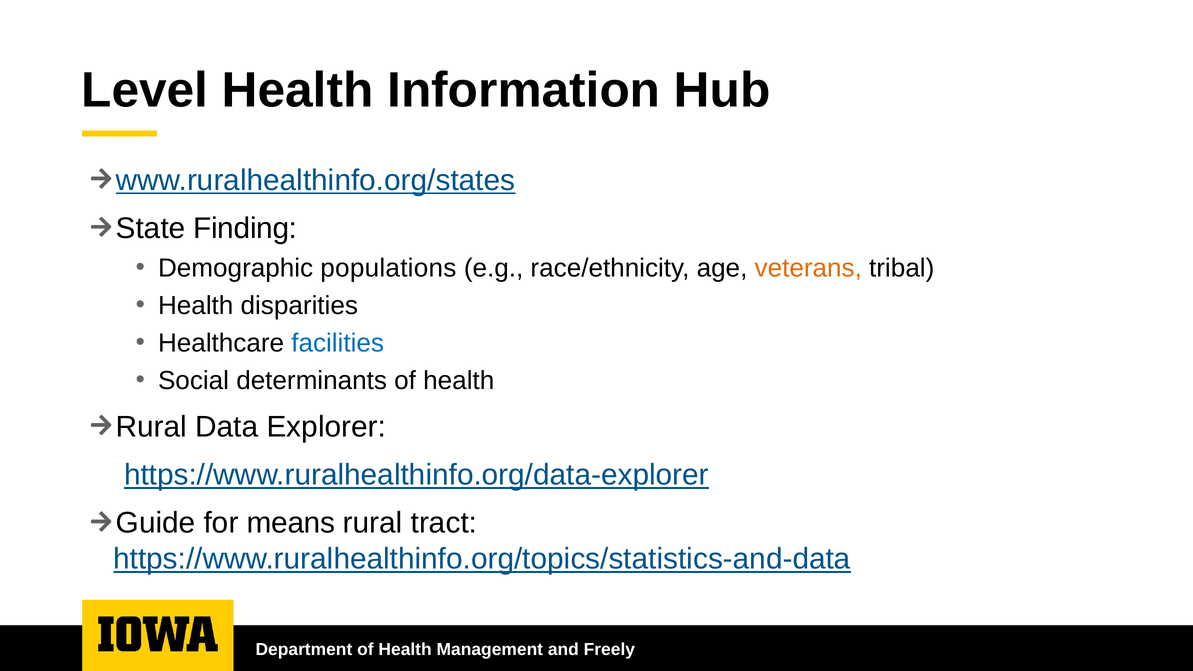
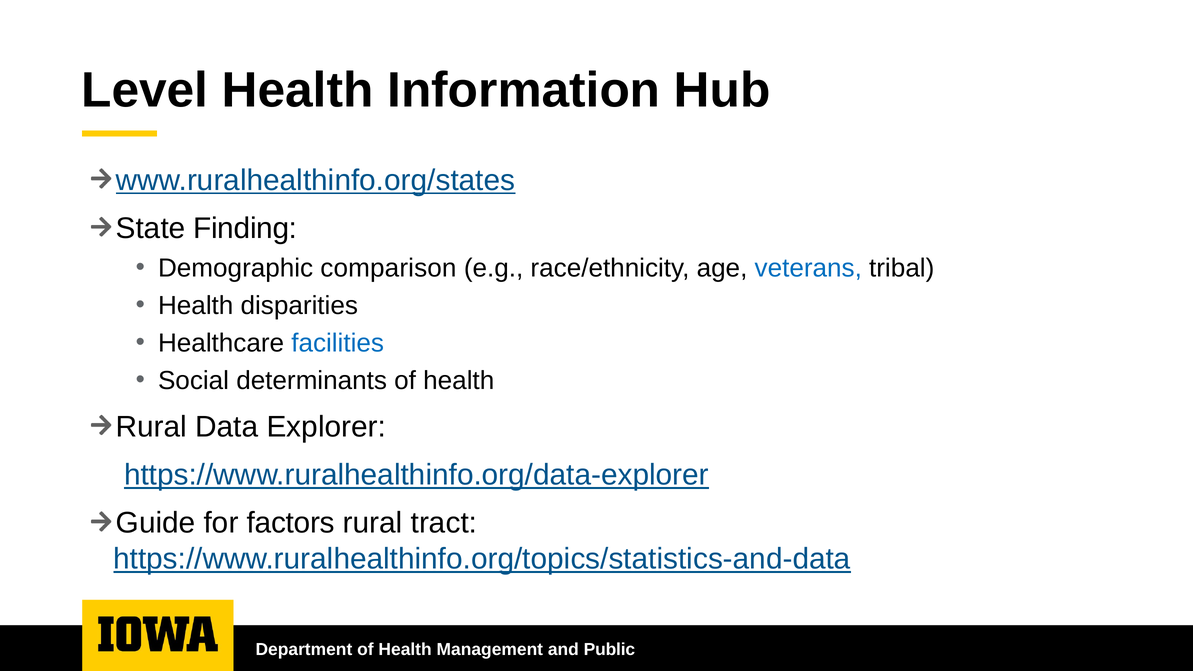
populations: populations -> comparison
veterans colour: orange -> blue
means: means -> factors
Freely: Freely -> Public
